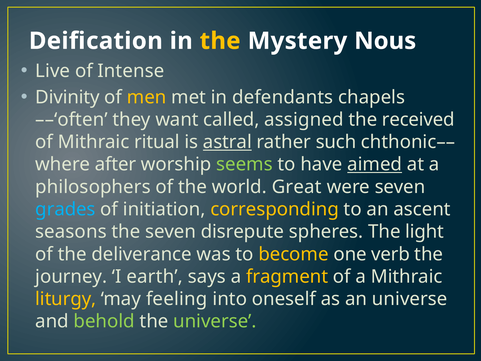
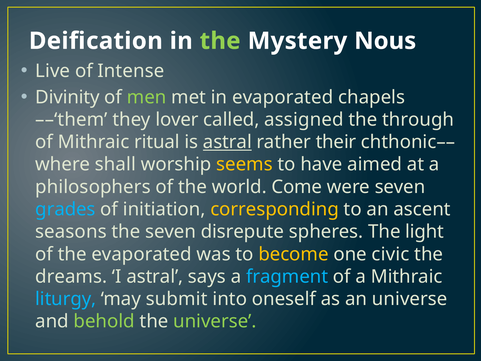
the at (220, 41) colour: yellow -> light green
men colour: yellow -> light green
in defendants: defendants -> evaporated
––‘often: ––‘often -> ––‘them
want: want -> lover
received: received -> through
such: such -> their
after: after -> shall
seems colour: light green -> yellow
aimed underline: present -> none
Great: Great -> Come
the deliverance: deliverance -> evaporated
verb: verb -> civic
journey: journey -> dreams
I earth: earth -> astral
fragment colour: yellow -> light blue
liturgy colour: yellow -> light blue
feeling: feeling -> submit
